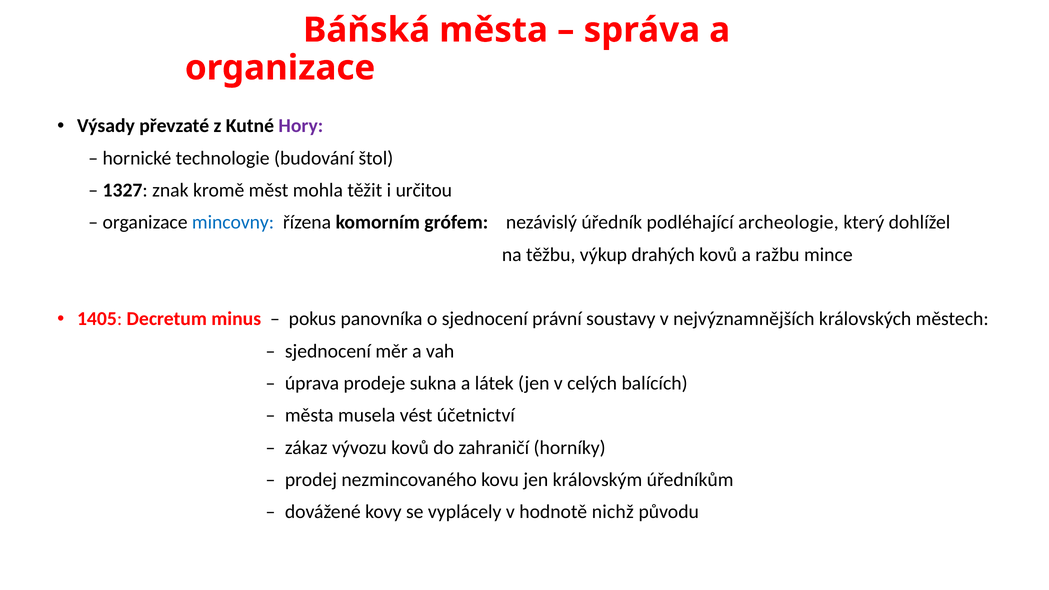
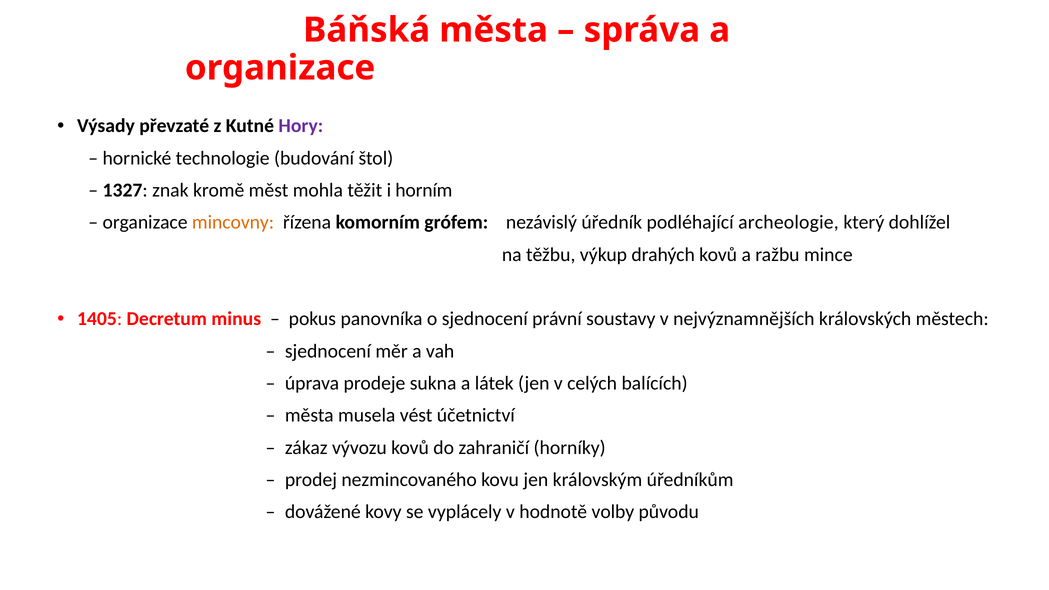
určitou: určitou -> horním
mincovny colour: blue -> orange
nichž: nichž -> volby
